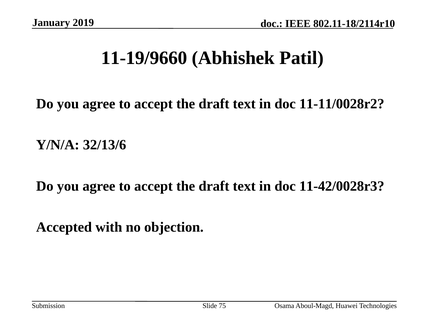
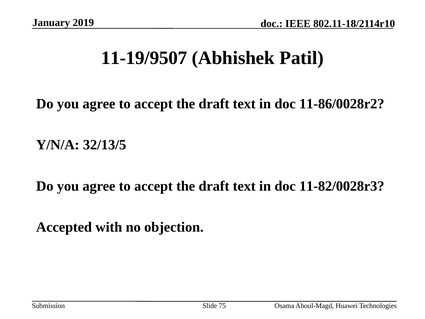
11-19/9660: 11-19/9660 -> 11-19/9507
11-11/0028r2: 11-11/0028r2 -> 11-86/0028r2
32/13/6: 32/13/6 -> 32/13/5
11-42/0028r3: 11-42/0028r3 -> 11-82/0028r3
